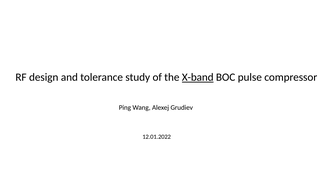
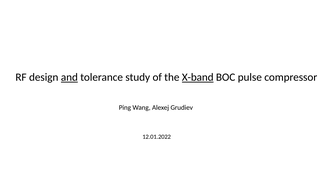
and underline: none -> present
